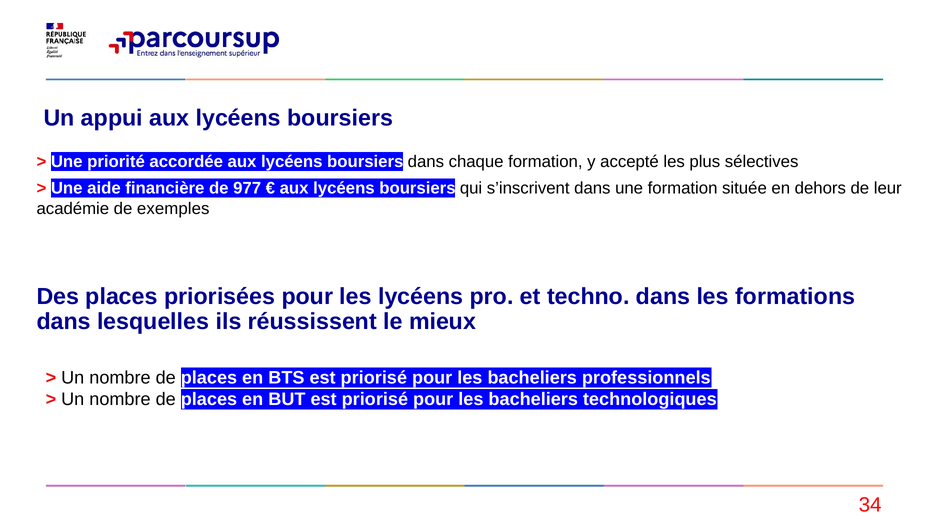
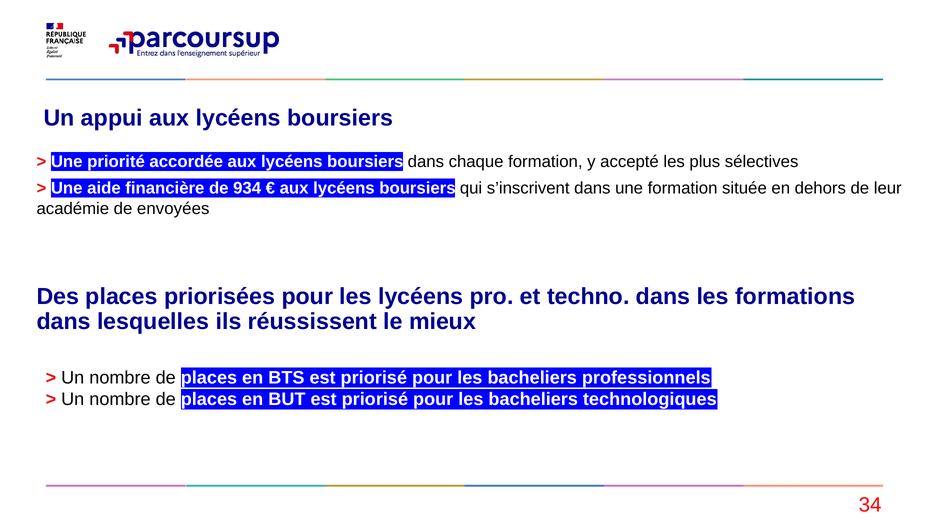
977: 977 -> 934
exemples: exemples -> envoyées
